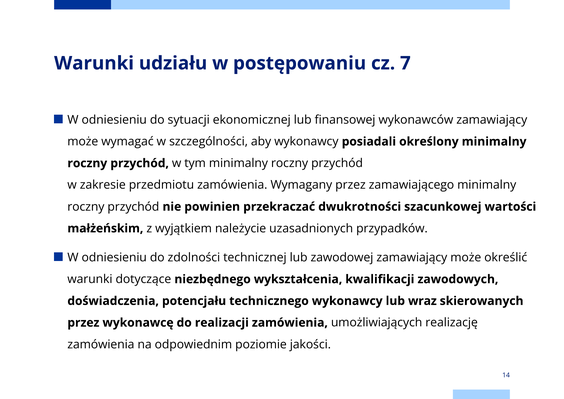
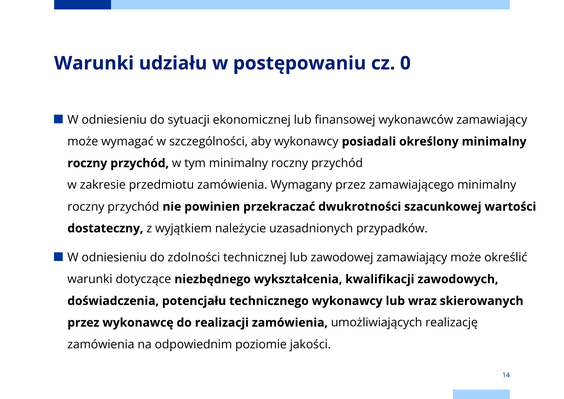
7: 7 -> 0
małżeńskim: małżeńskim -> dostateczny
